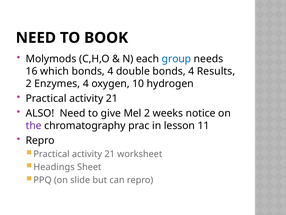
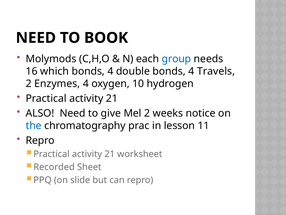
Results: Results -> Travels
the colour: purple -> blue
Headings: Headings -> Recorded
